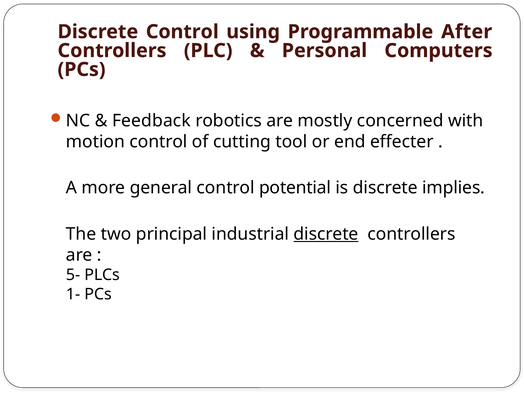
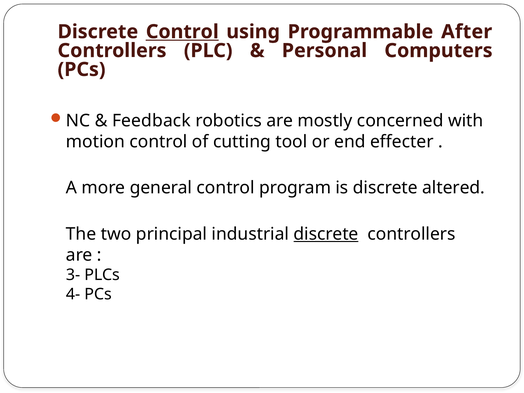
Control at (182, 32) underline: none -> present
potential: potential -> program
implies: implies -> altered
5-: 5- -> 3-
1-: 1- -> 4-
